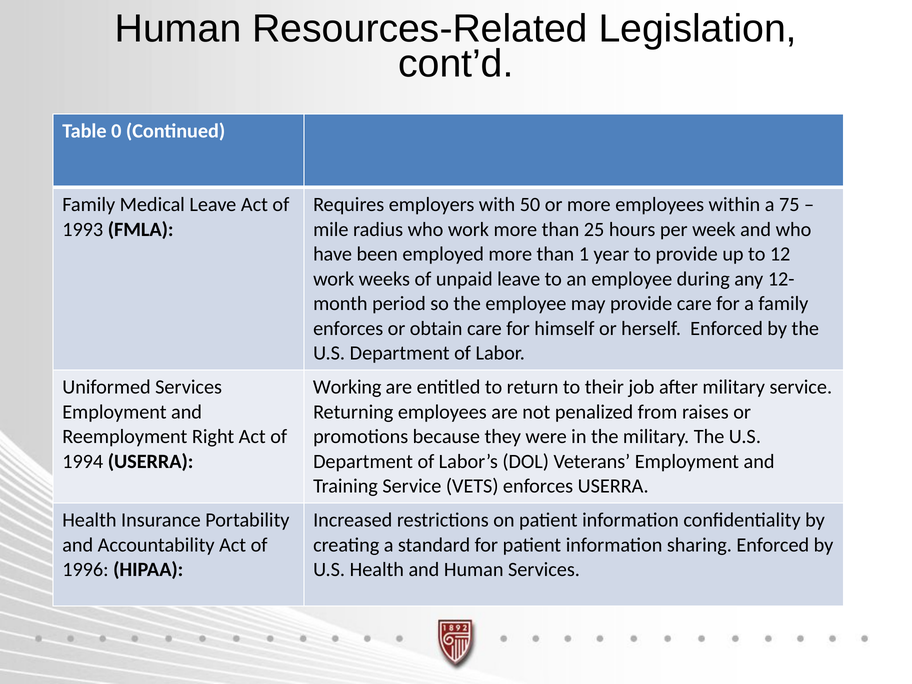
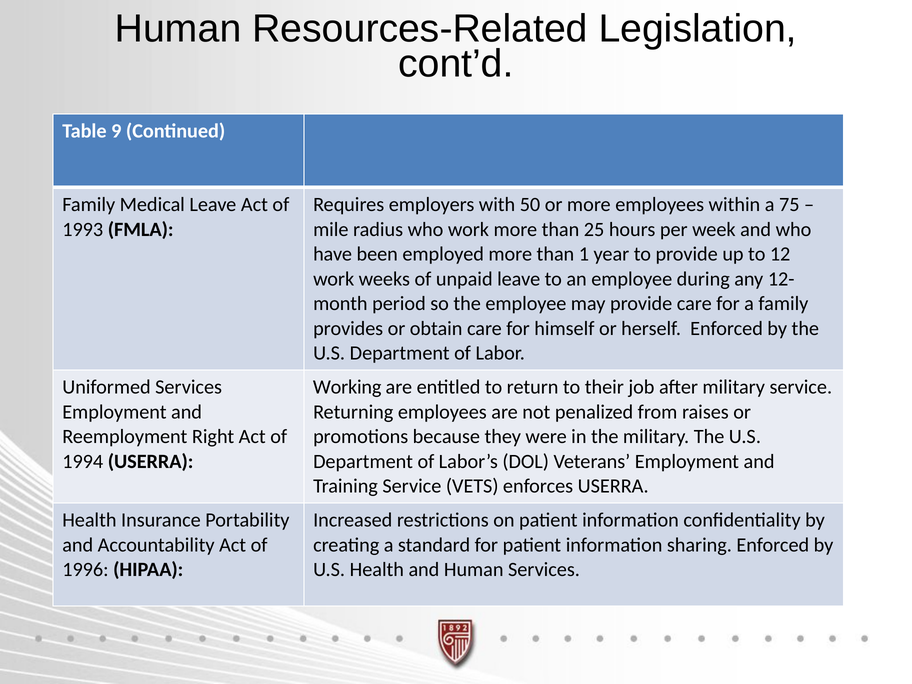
0: 0 -> 9
enforces at (348, 328): enforces -> provides
